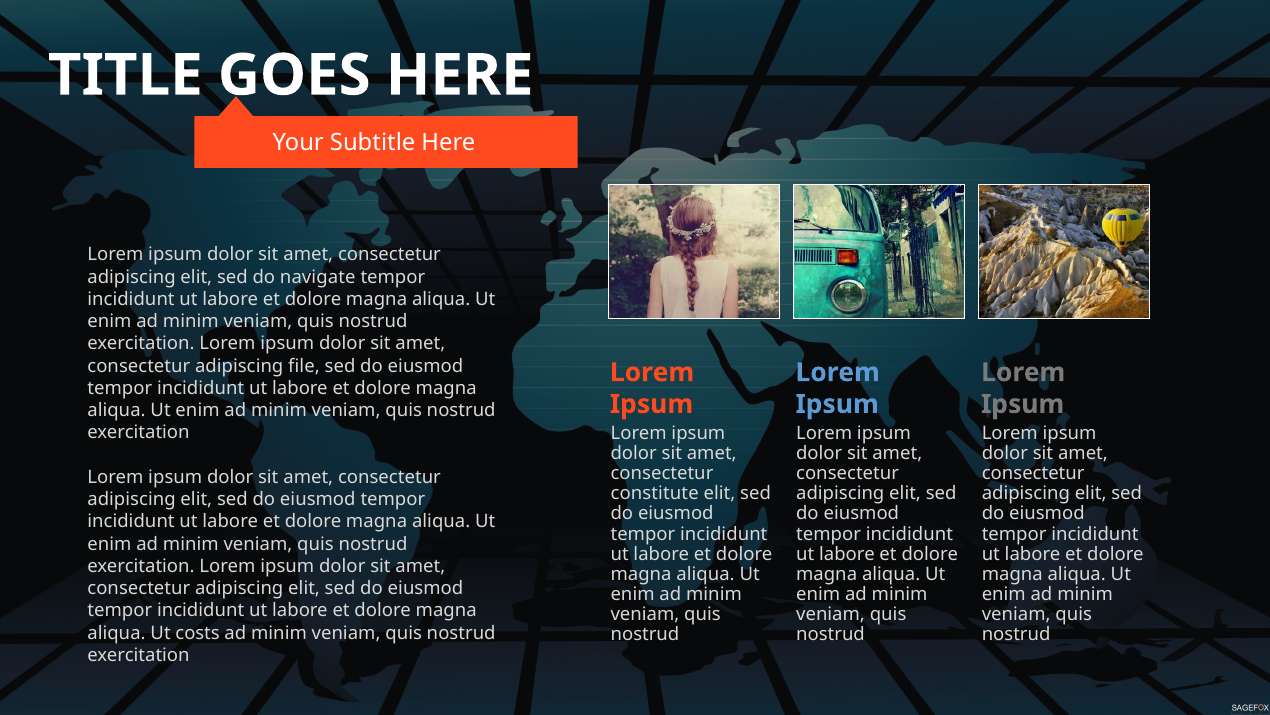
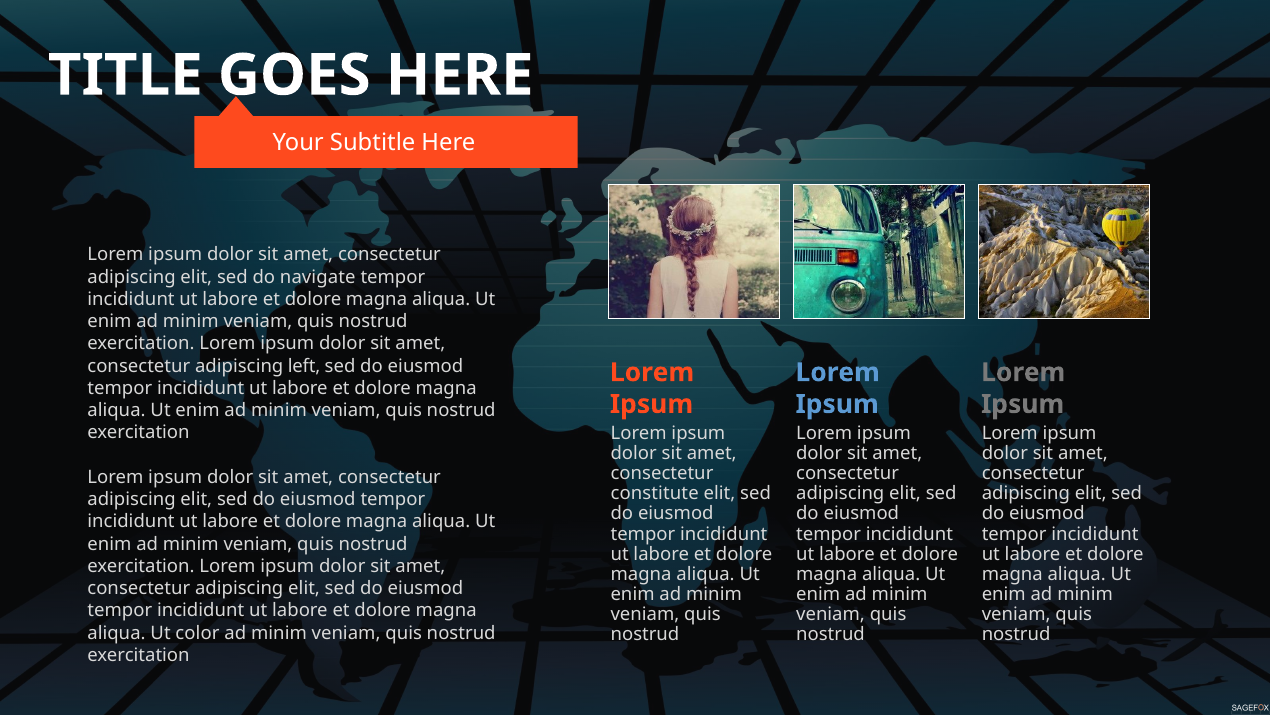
file: file -> left
costs: costs -> color
